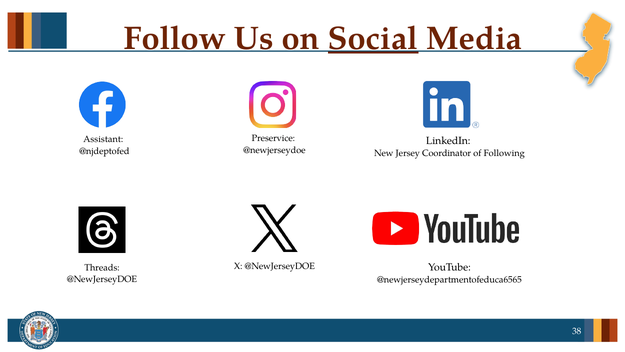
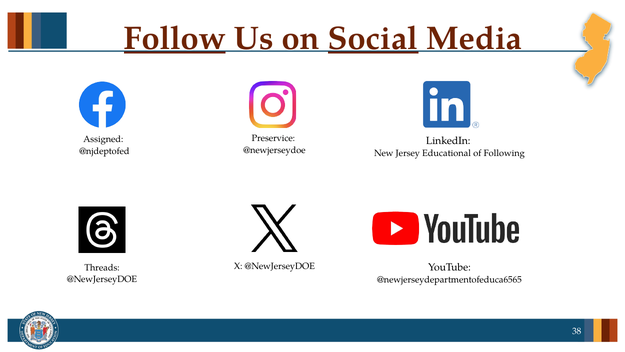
Follow underline: none -> present
Assistant: Assistant -> Assigned
Coordinator: Coordinator -> Educational
